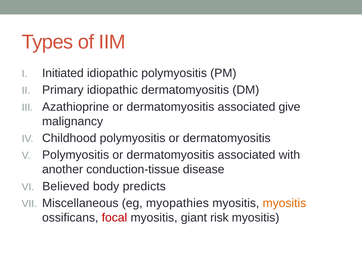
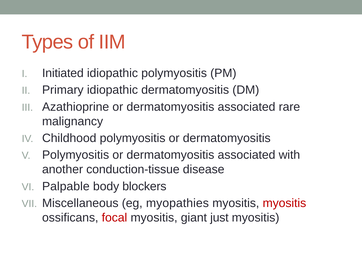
give: give -> rare
Believed: Believed -> Palpable
predicts: predicts -> blockers
myositis at (284, 204) colour: orange -> red
risk: risk -> just
